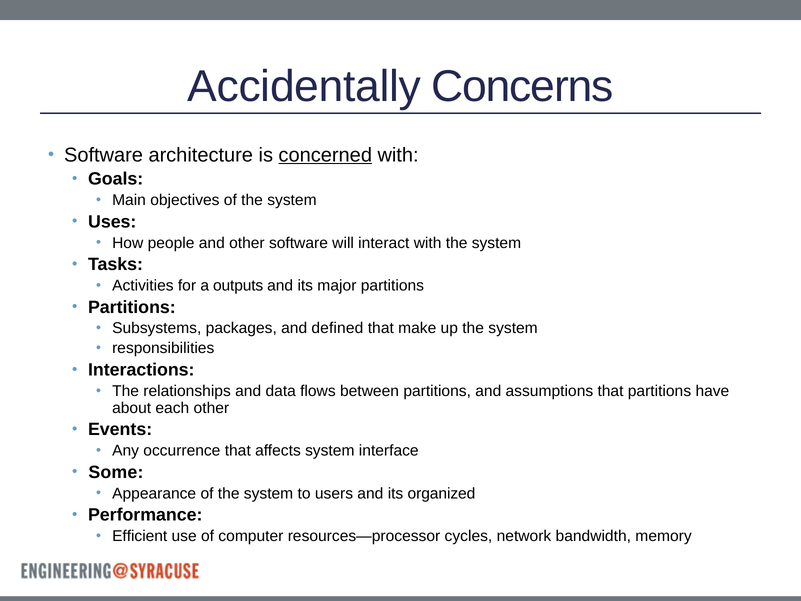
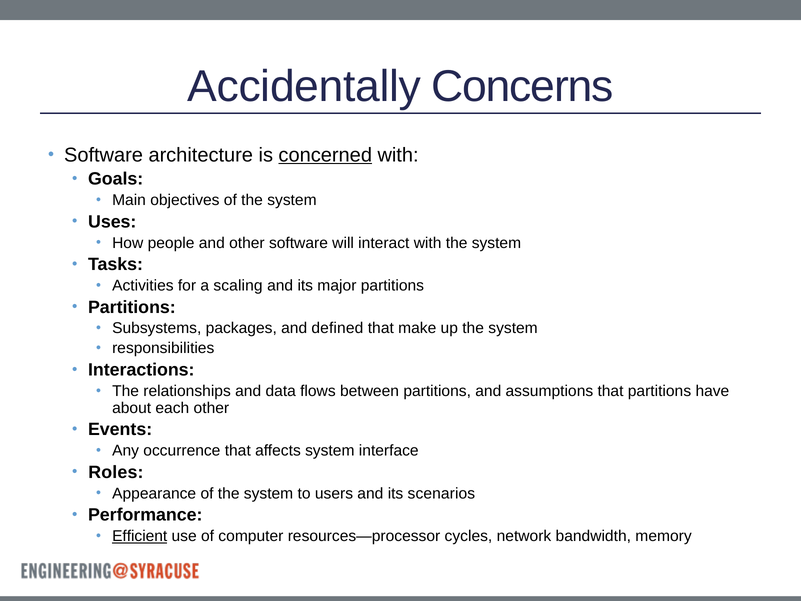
outputs: outputs -> scaling
Some: Some -> Roles
organized: organized -> scenarios
Efficient underline: none -> present
